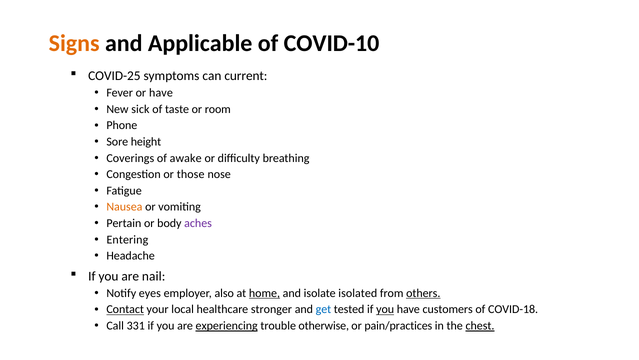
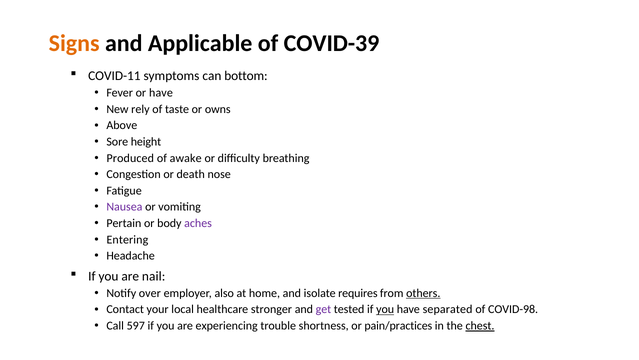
COVID-10: COVID-10 -> COVID-39
COVID-25: COVID-25 -> COVID-11
current: current -> bottom
sick: sick -> rely
room: room -> owns
Phone: Phone -> Above
Coverings: Coverings -> Produced
those: those -> death
Nausea colour: orange -> purple
eyes: eyes -> over
home underline: present -> none
isolated: isolated -> requires
Contact underline: present -> none
get colour: blue -> purple
customers: customers -> separated
COVID-18: COVID-18 -> COVID-98
331: 331 -> 597
experiencing underline: present -> none
otherwise: otherwise -> shortness
